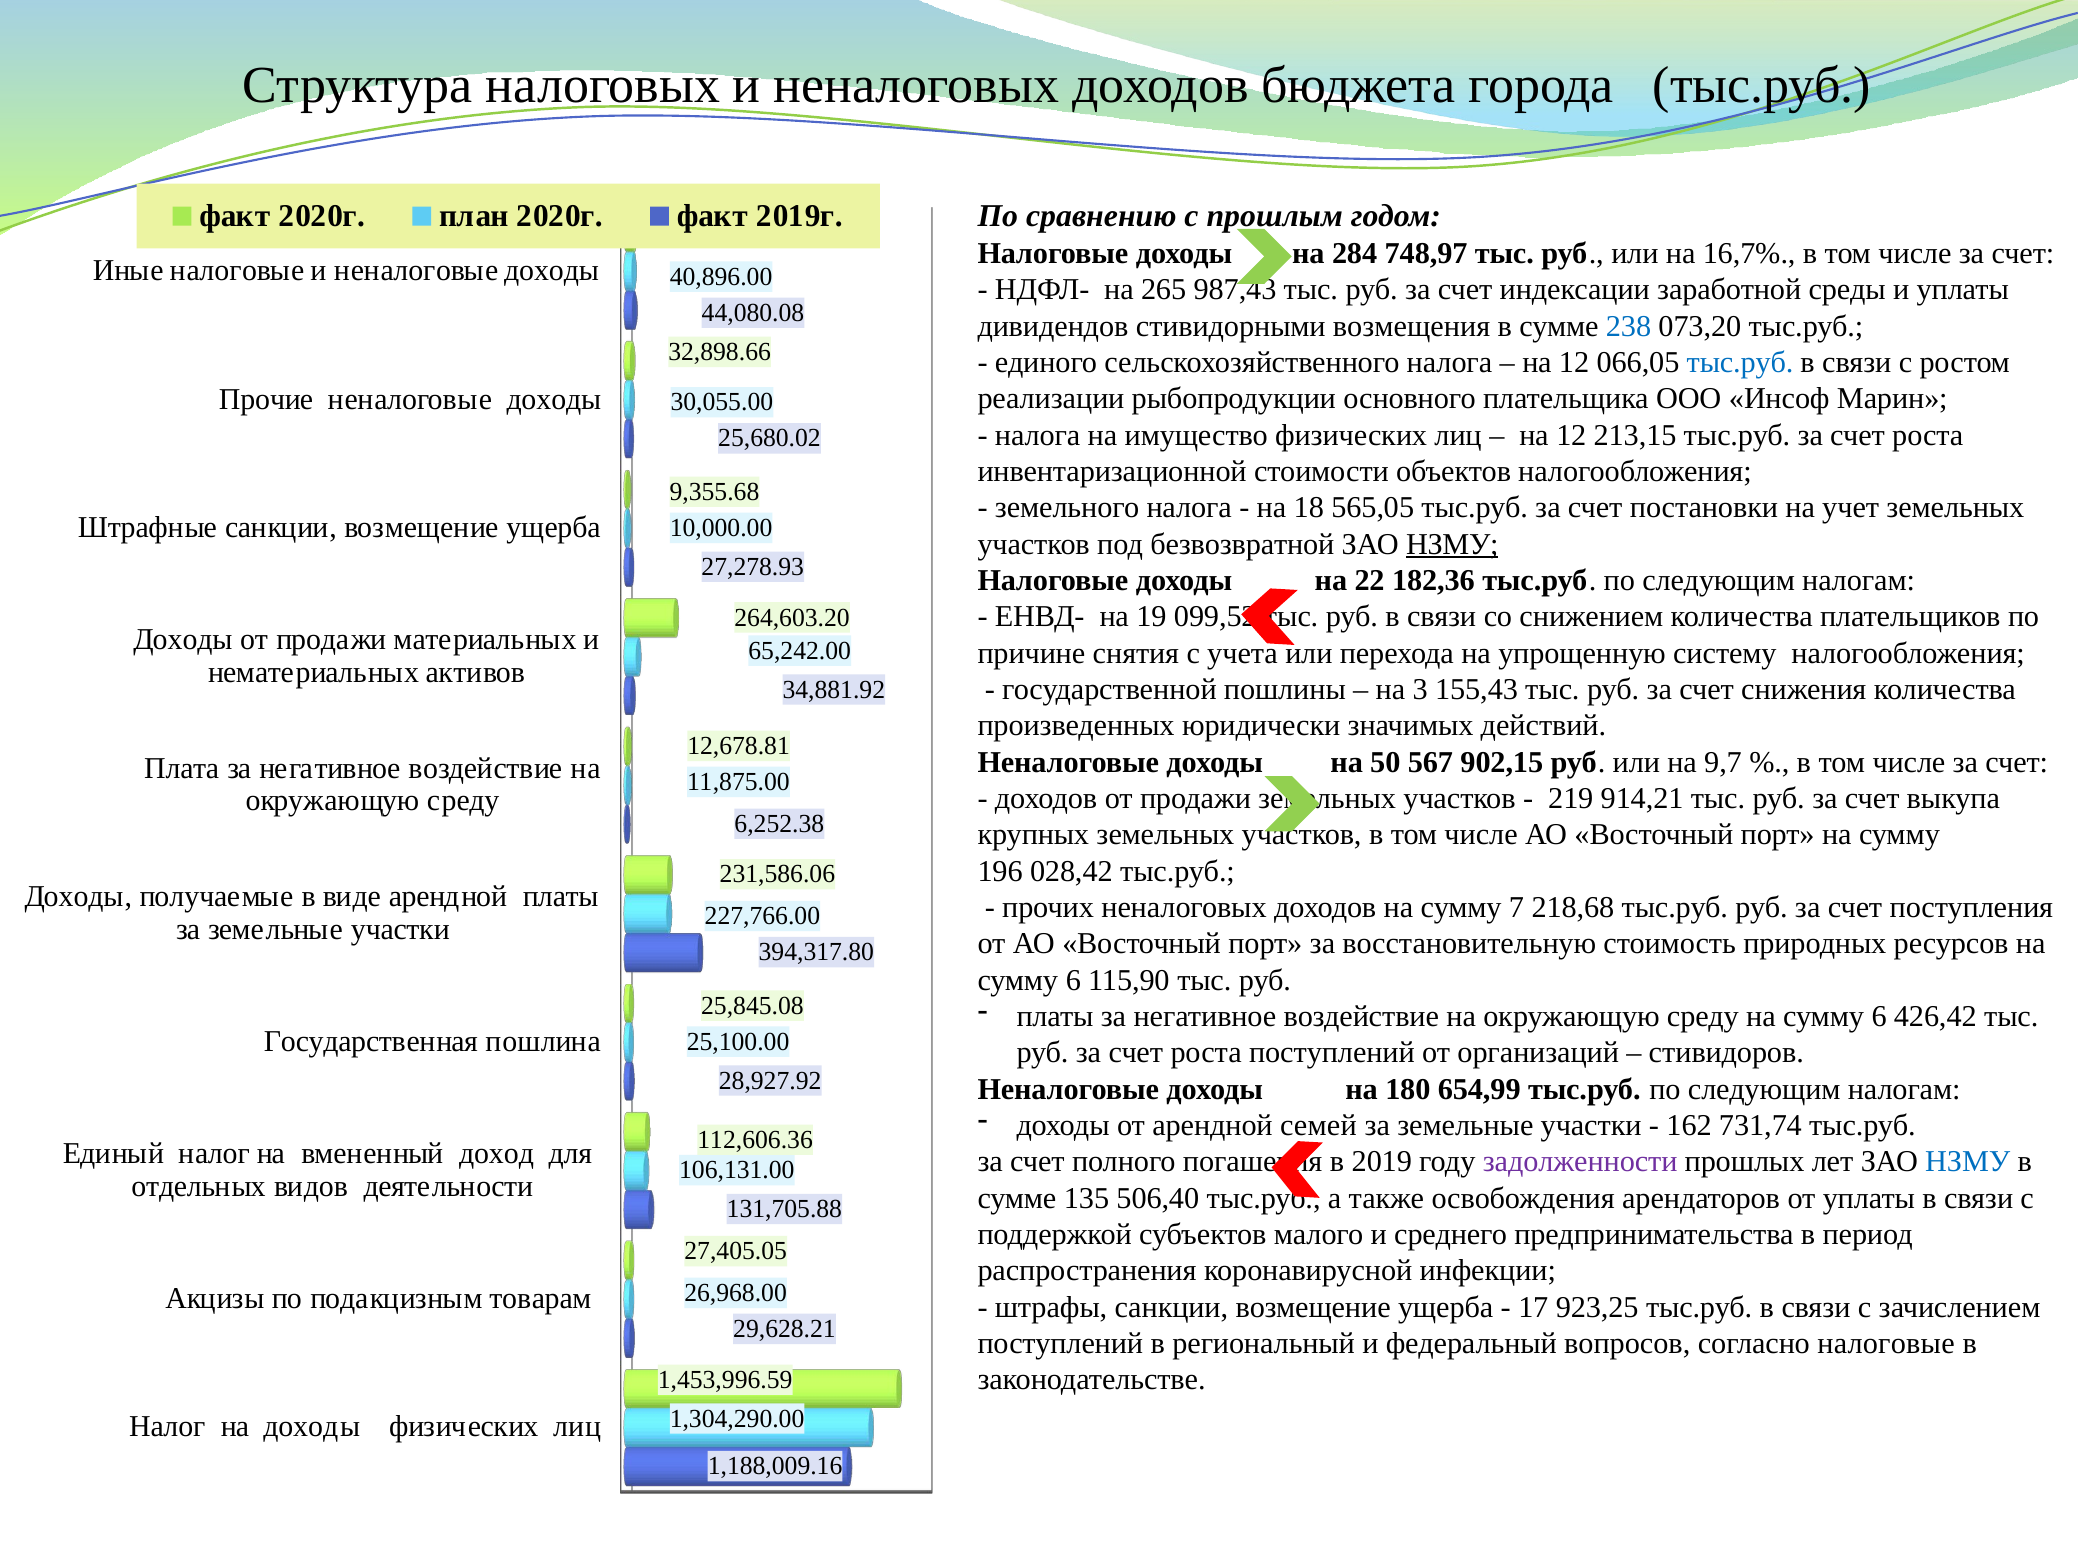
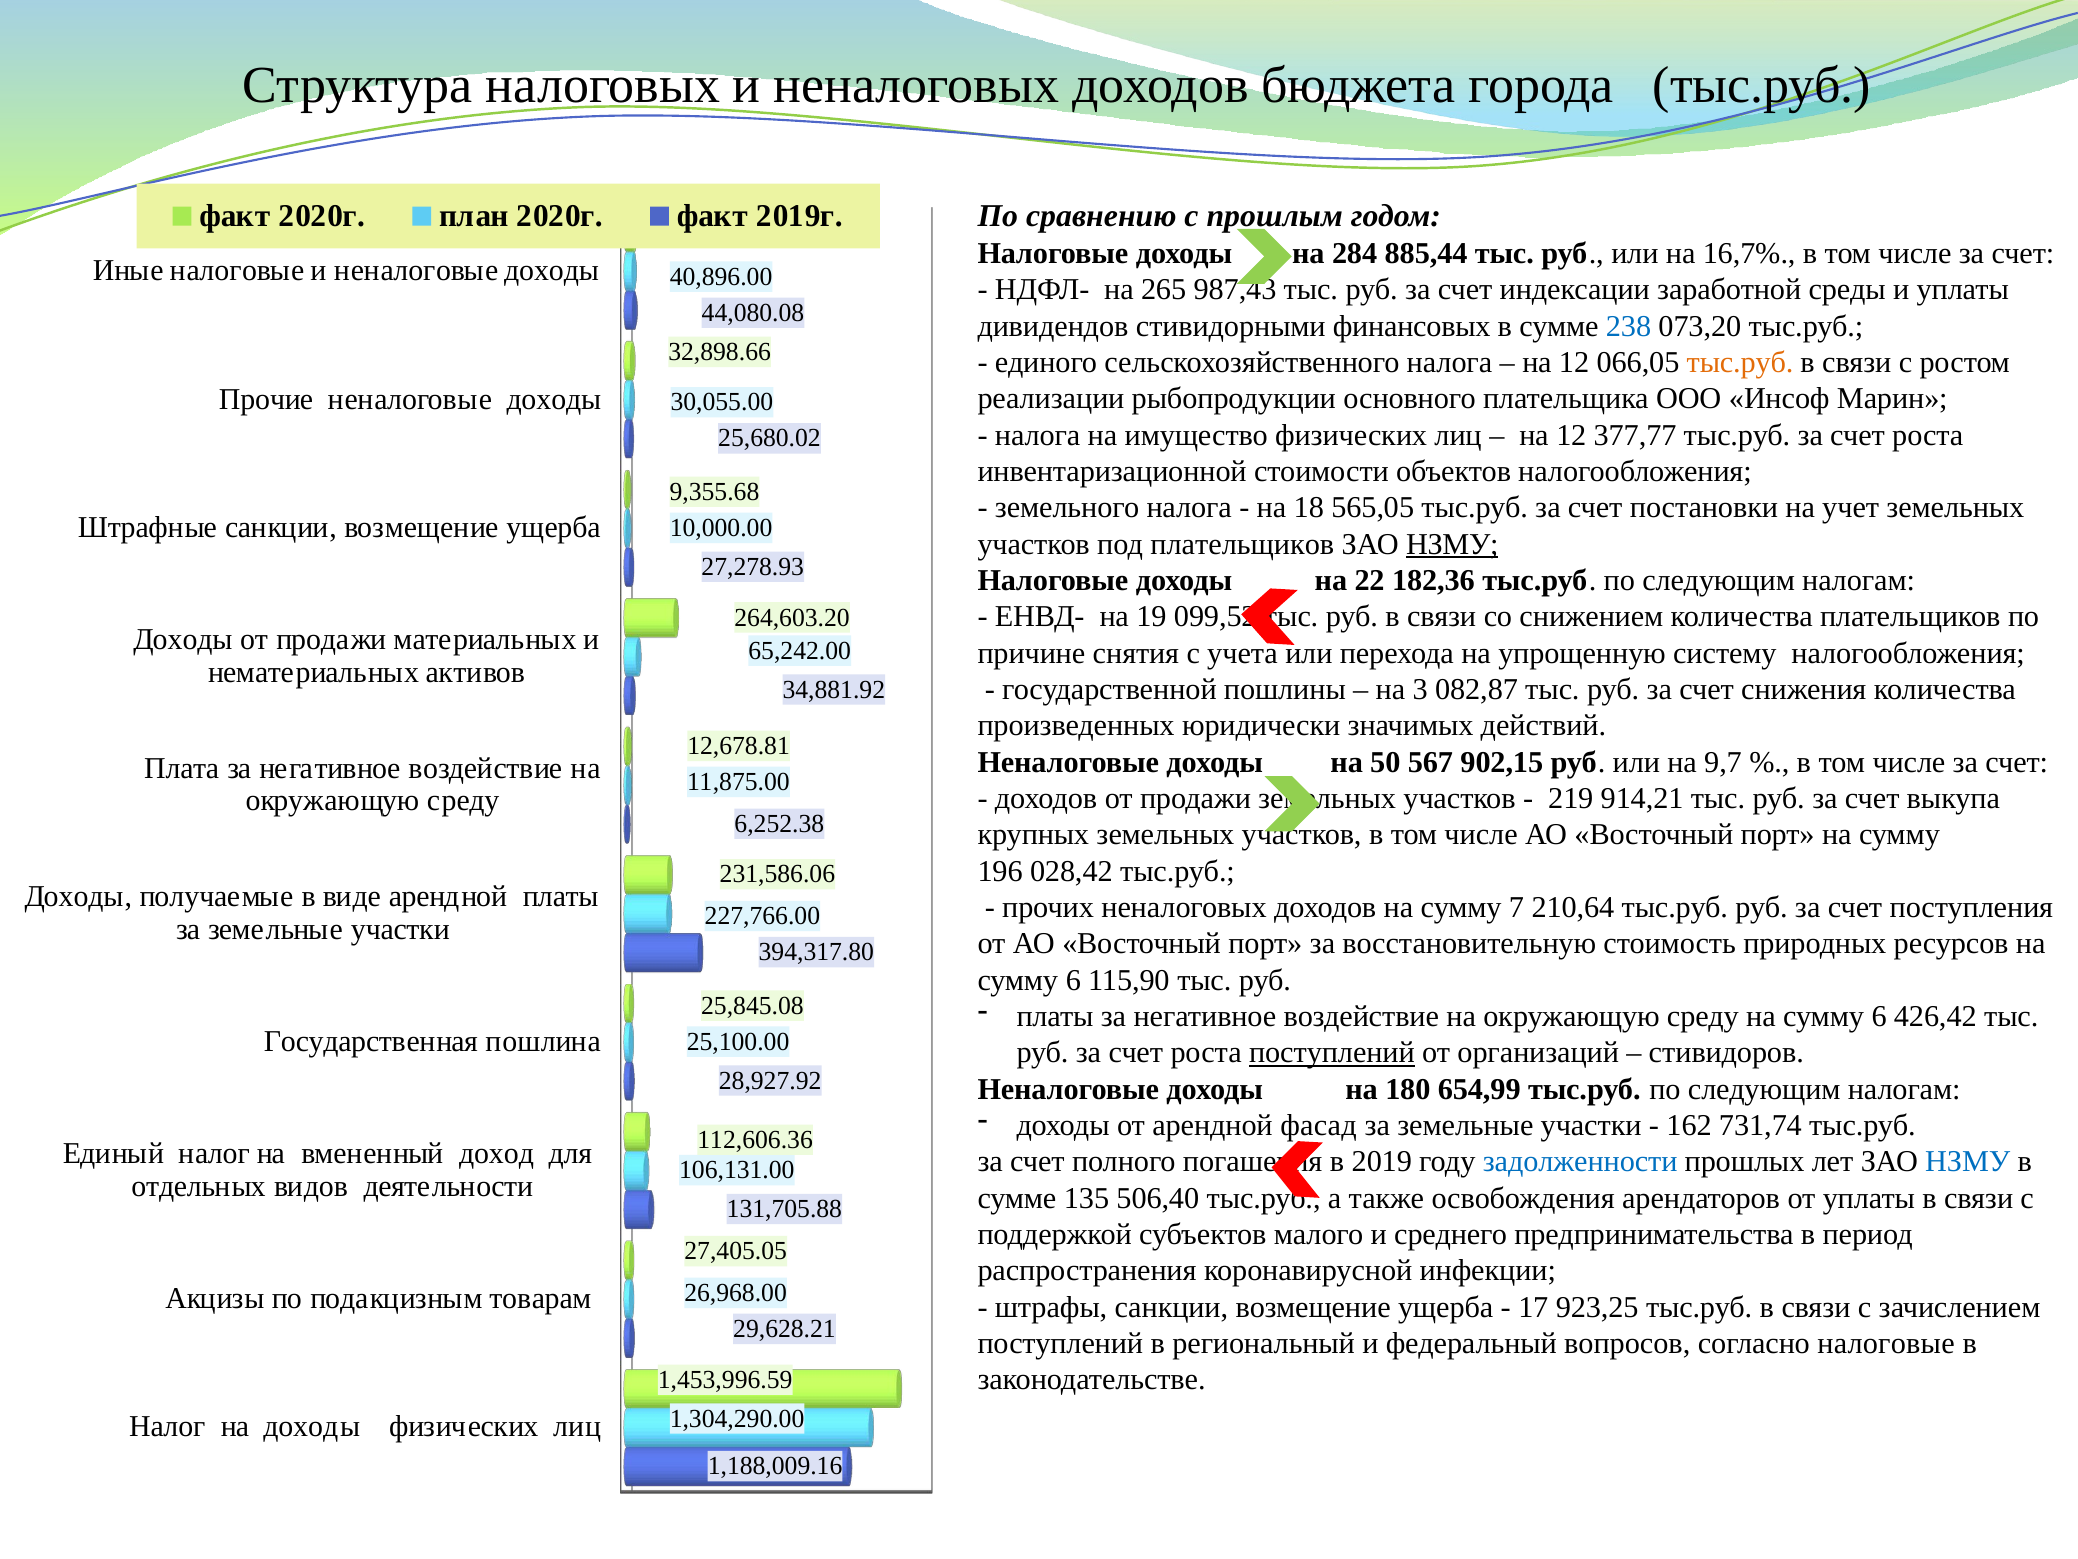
748,97: 748,97 -> 885,44
возмещения: возмещения -> финансовых
тыс.руб at (1740, 362) colour: blue -> orange
213,15: 213,15 -> 377,77
под безвозвратной: безвозвратной -> плательщиков
155,43: 155,43 -> 082,87
218,68: 218,68 -> 210,64
поступлений at (1332, 1052) underline: none -> present
семей: семей -> фасад
задолженности colour: purple -> blue
